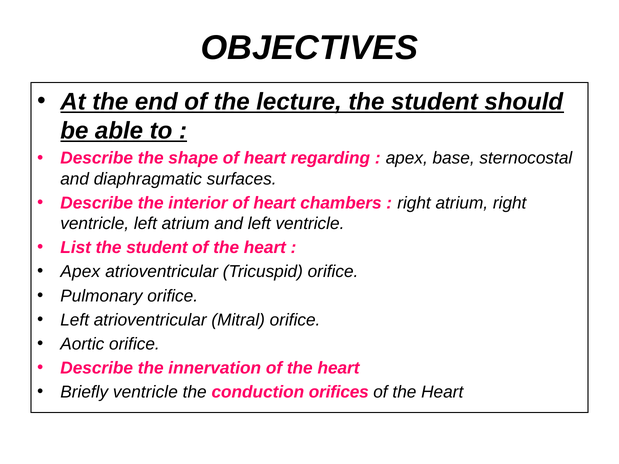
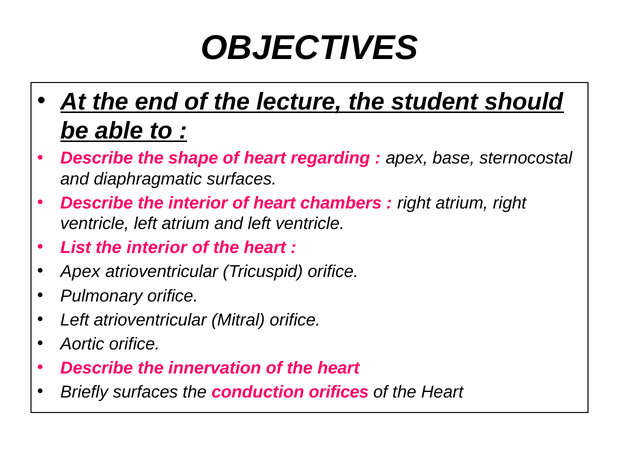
List the student: student -> interior
Briefly ventricle: ventricle -> surfaces
